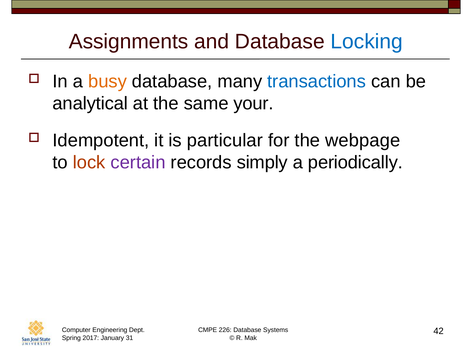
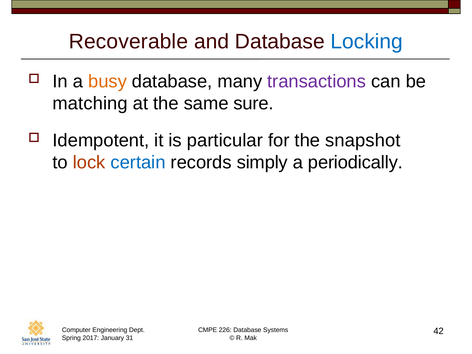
Assignments: Assignments -> Recoverable
transactions colour: blue -> purple
analytical: analytical -> matching
your: your -> sure
webpage: webpage -> snapshot
certain colour: purple -> blue
